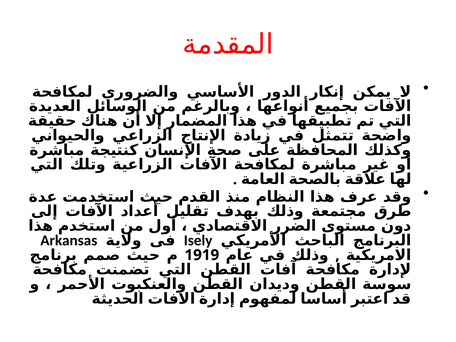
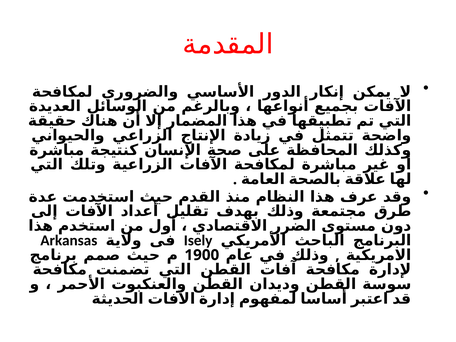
1919: 1919 -> 1900
